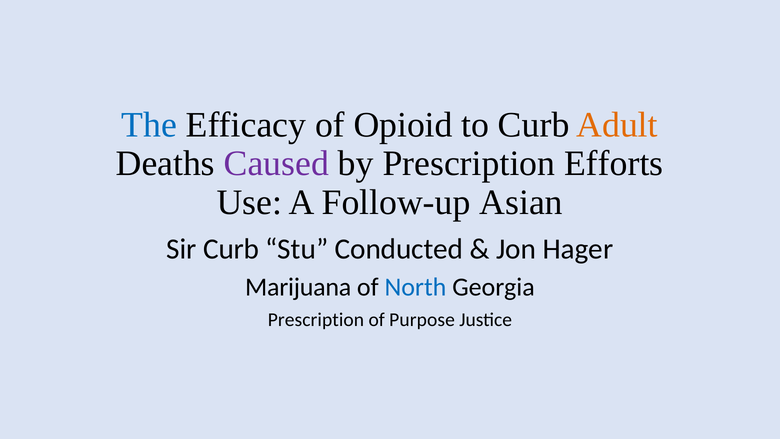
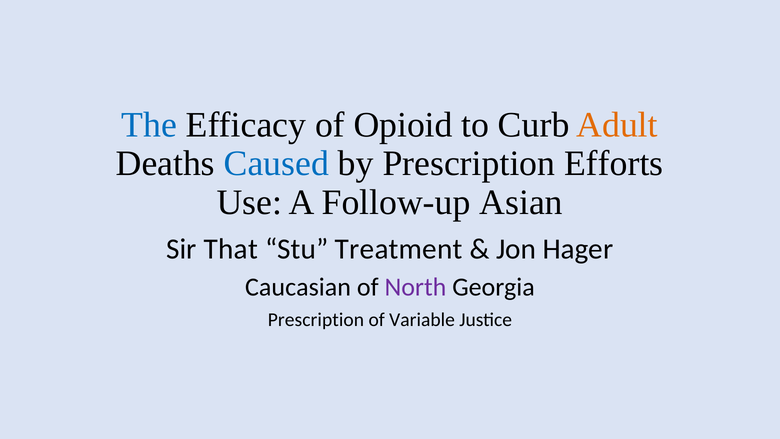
Caused colour: purple -> blue
Sir Curb: Curb -> That
Conducted: Conducted -> Treatment
Marijuana: Marijuana -> Caucasian
North colour: blue -> purple
Purpose: Purpose -> Variable
